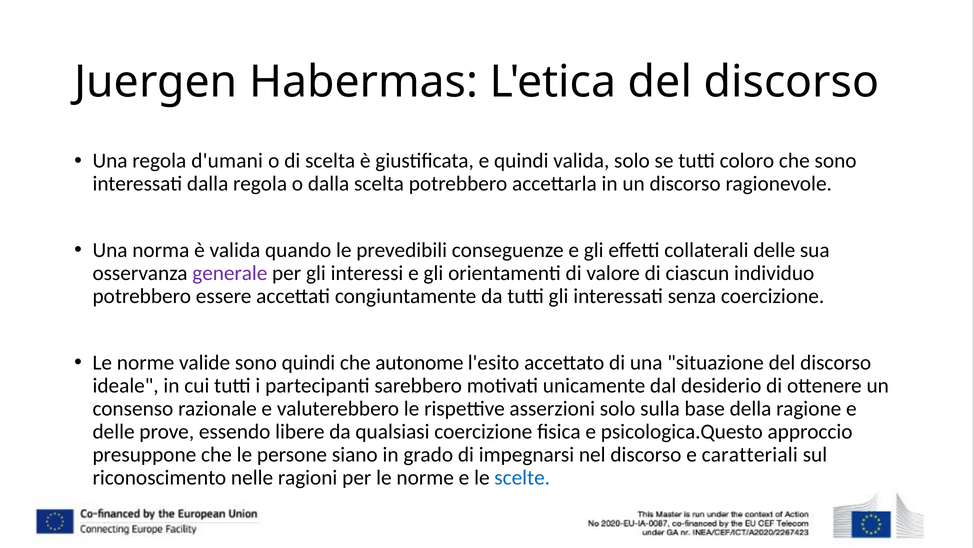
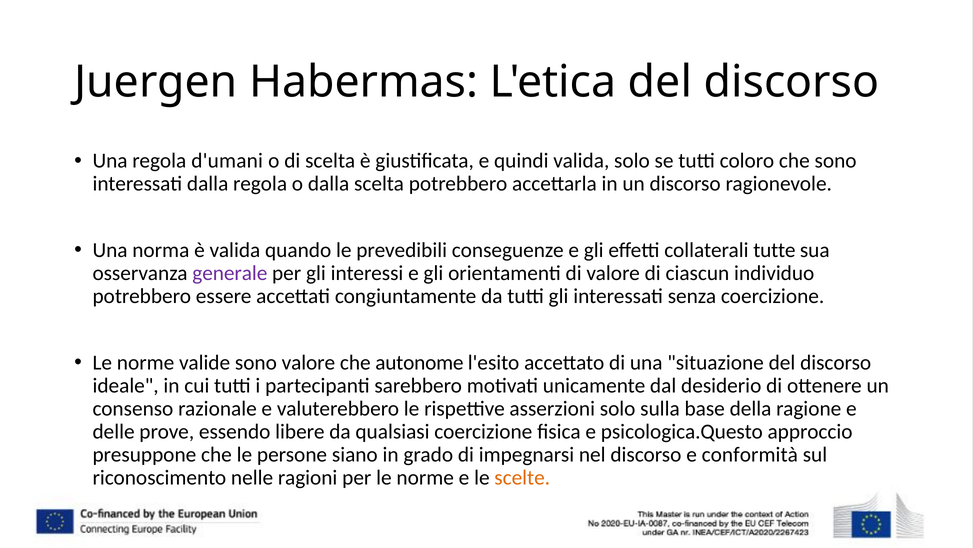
collaterali delle: delle -> tutte
sono quindi: quindi -> valore
caratteriali: caratteriali -> conformità
scelte colour: blue -> orange
